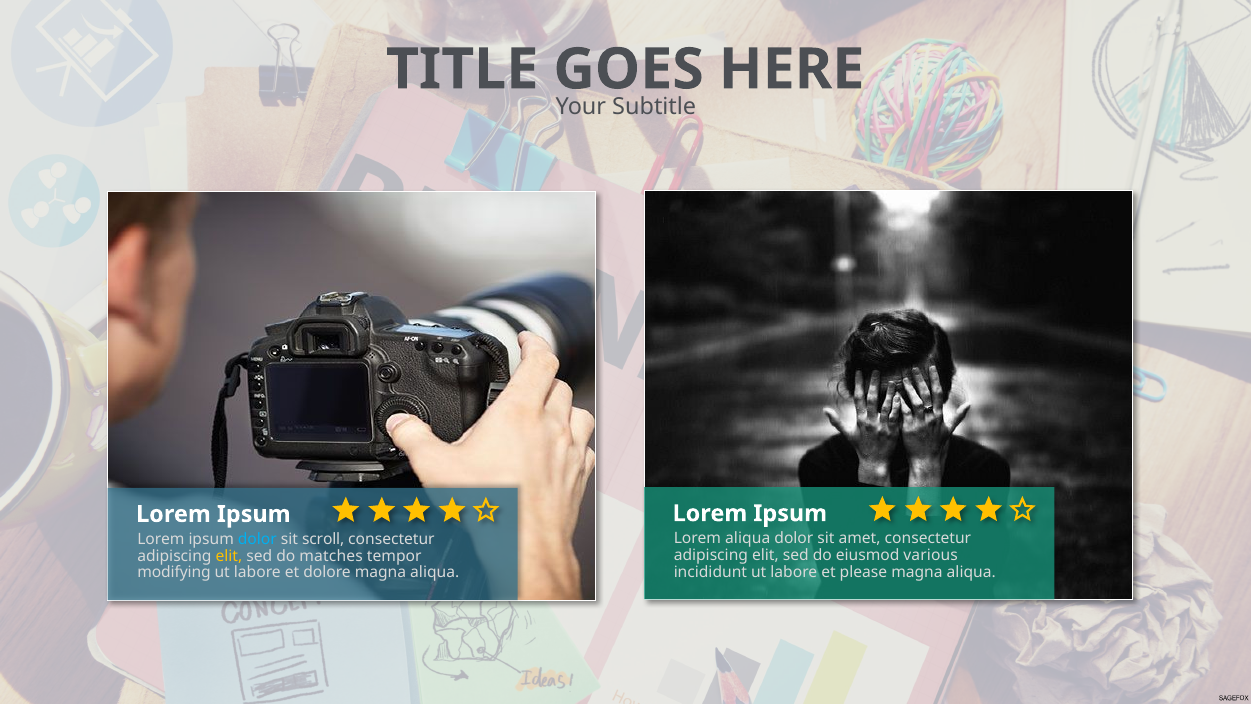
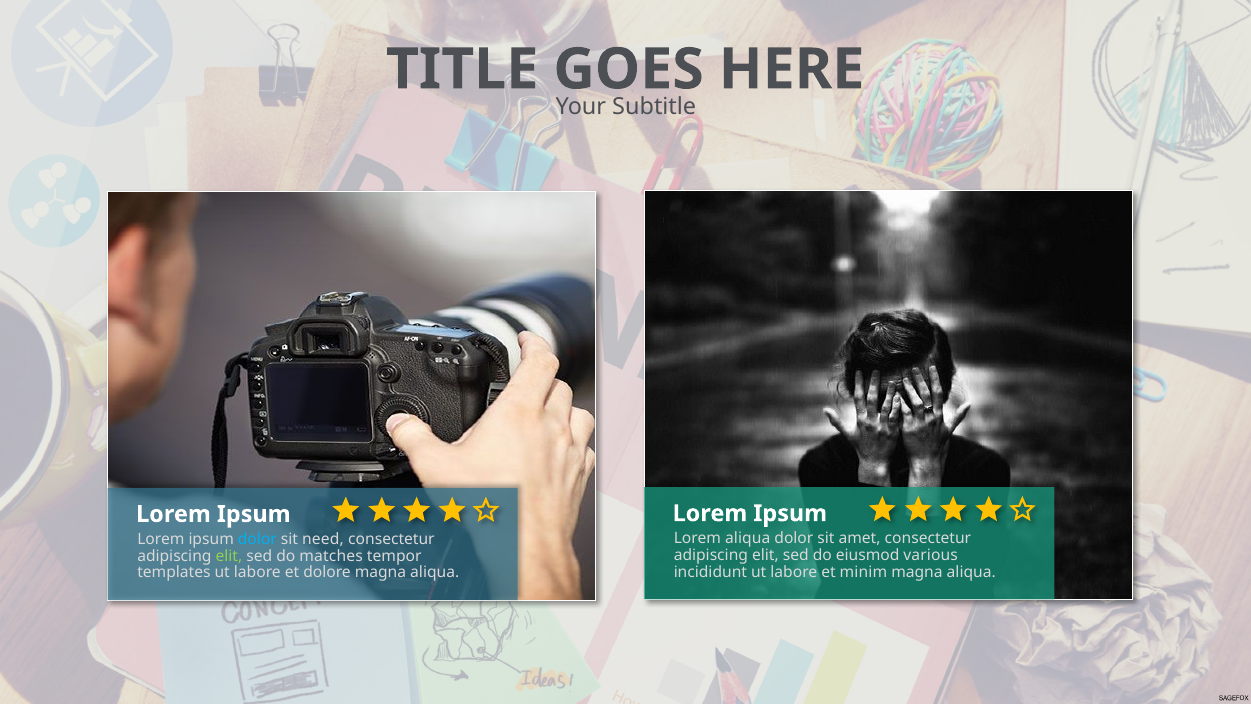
scroll: scroll -> need
elit at (229, 556) colour: yellow -> light green
please: please -> minim
modifying: modifying -> templates
